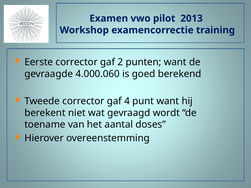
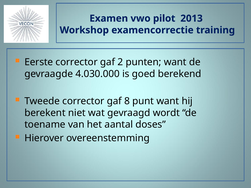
4.000.060: 4.000.060 -> 4.030.000
4: 4 -> 8
